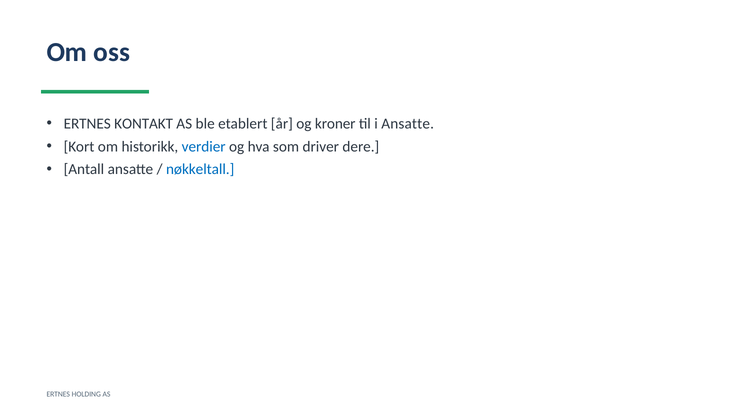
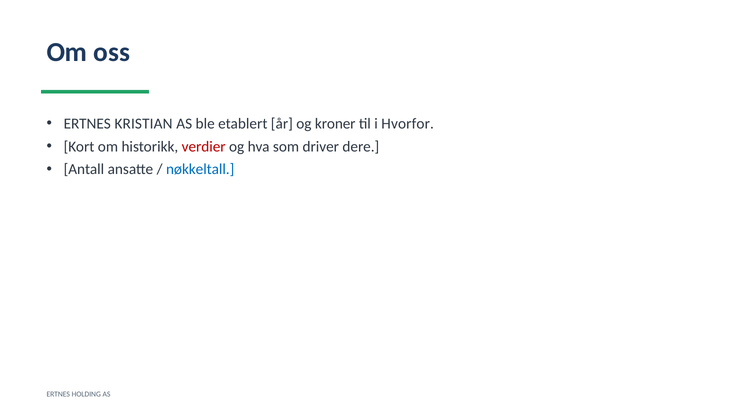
KONTAKT: KONTAKT -> KRISTIAN
i Ansatte: Ansatte -> Hvorfor
verdier colour: blue -> red
